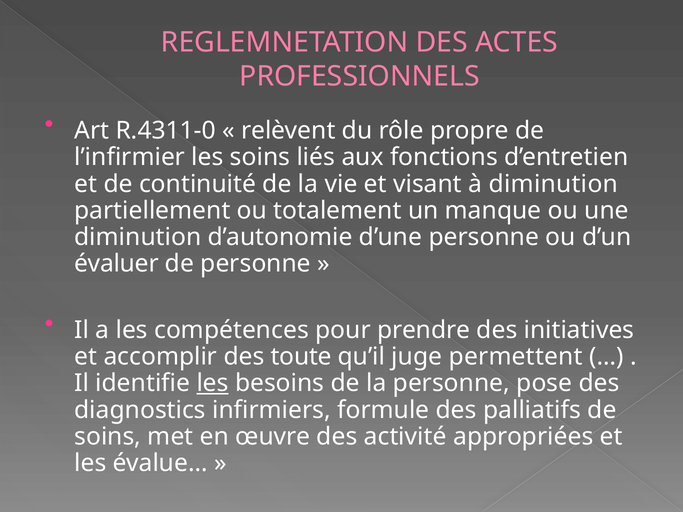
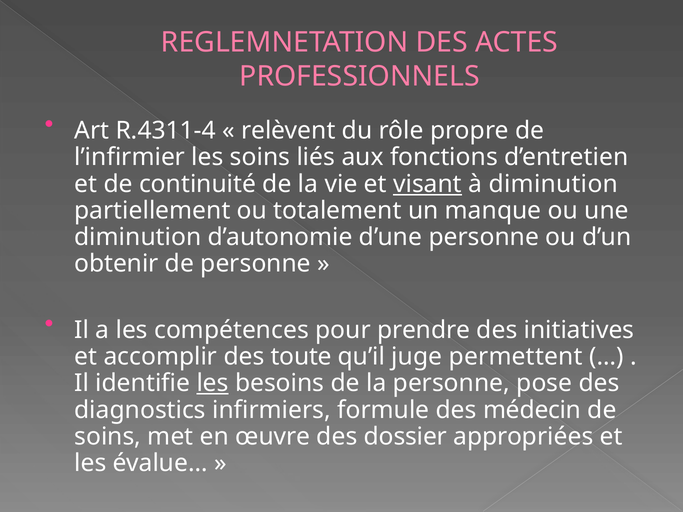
R.4311-0: R.4311-0 -> R.4311-4
visant underline: none -> present
évaluer: évaluer -> obtenir
palliatifs: palliatifs -> médecin
activité: activité -> dossier
